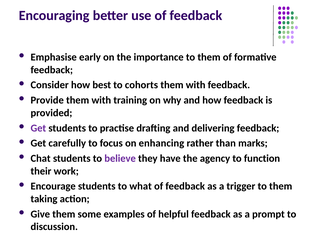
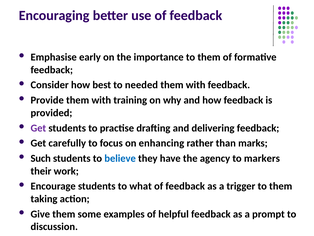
cohorts: cohorts -> needed
Chat: Chat -> Such
believe colour: purple -> blue
function: function -> markers
